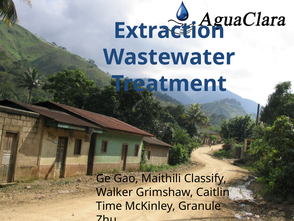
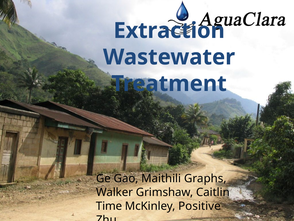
Classify: Classify -> Graphs
Granule: Granule -> Positive
